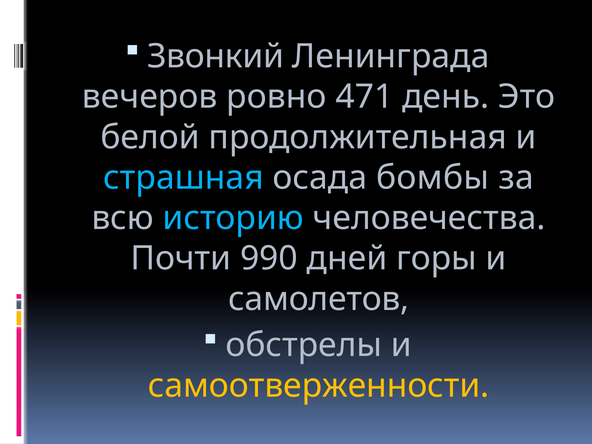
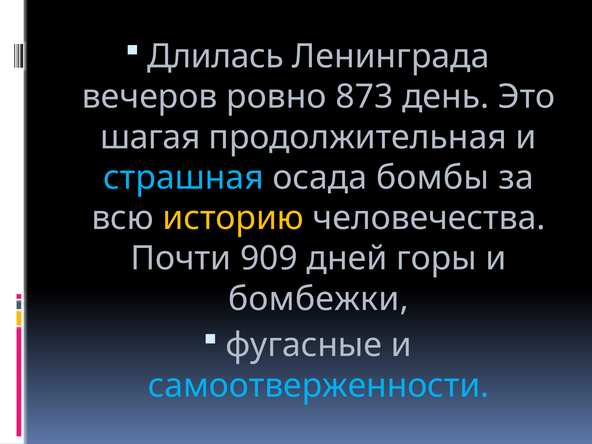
Звонкий: Звонкий -> Длилась
471: 471 -> 873
белой: белой -> шагая
историю colour: light blue -> yellow
990: 990 -> 909
самолетов: самолетов -> бомбежки
обстрелы: обстрелы -> фугасные
самоотверженности colour: yellow -> light blue
